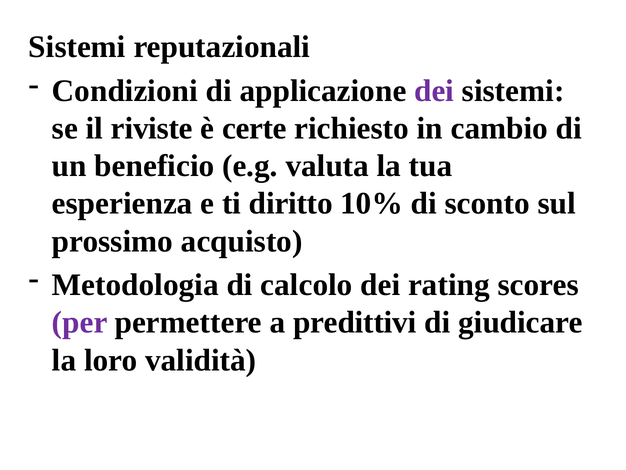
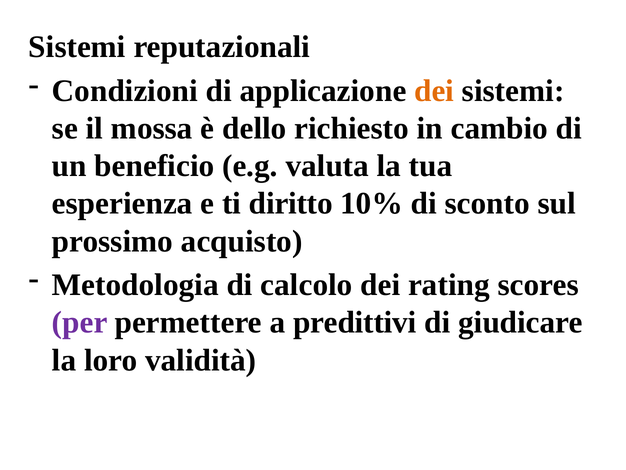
dei at (434, 91) colour: purple -> orange
riviste: riviste -> mossa
certe: certe -> dello
